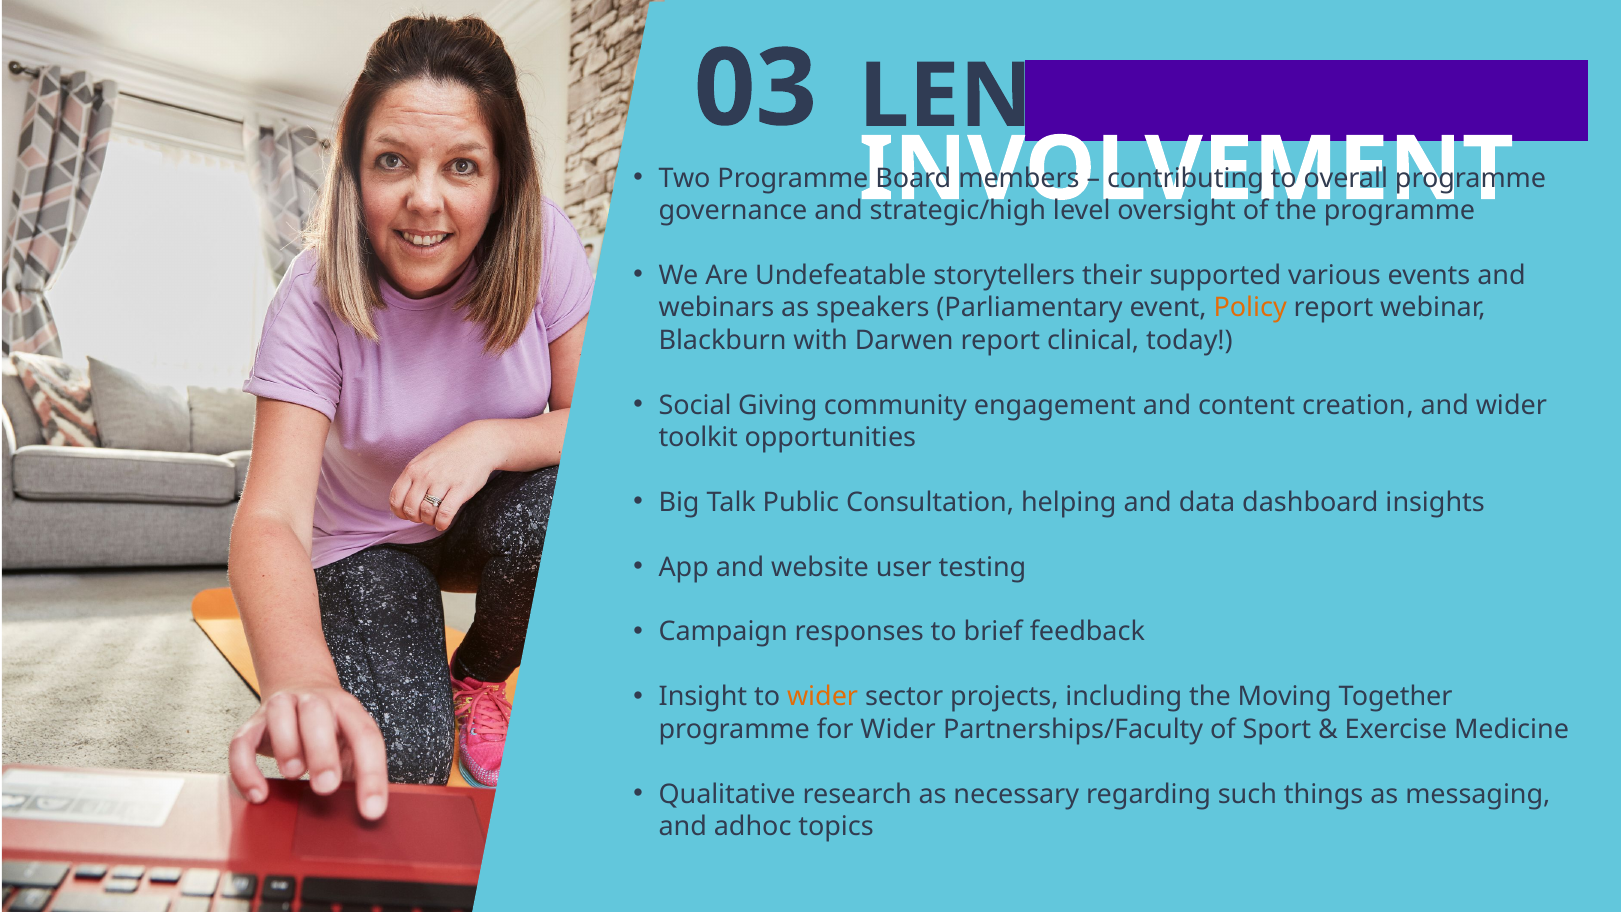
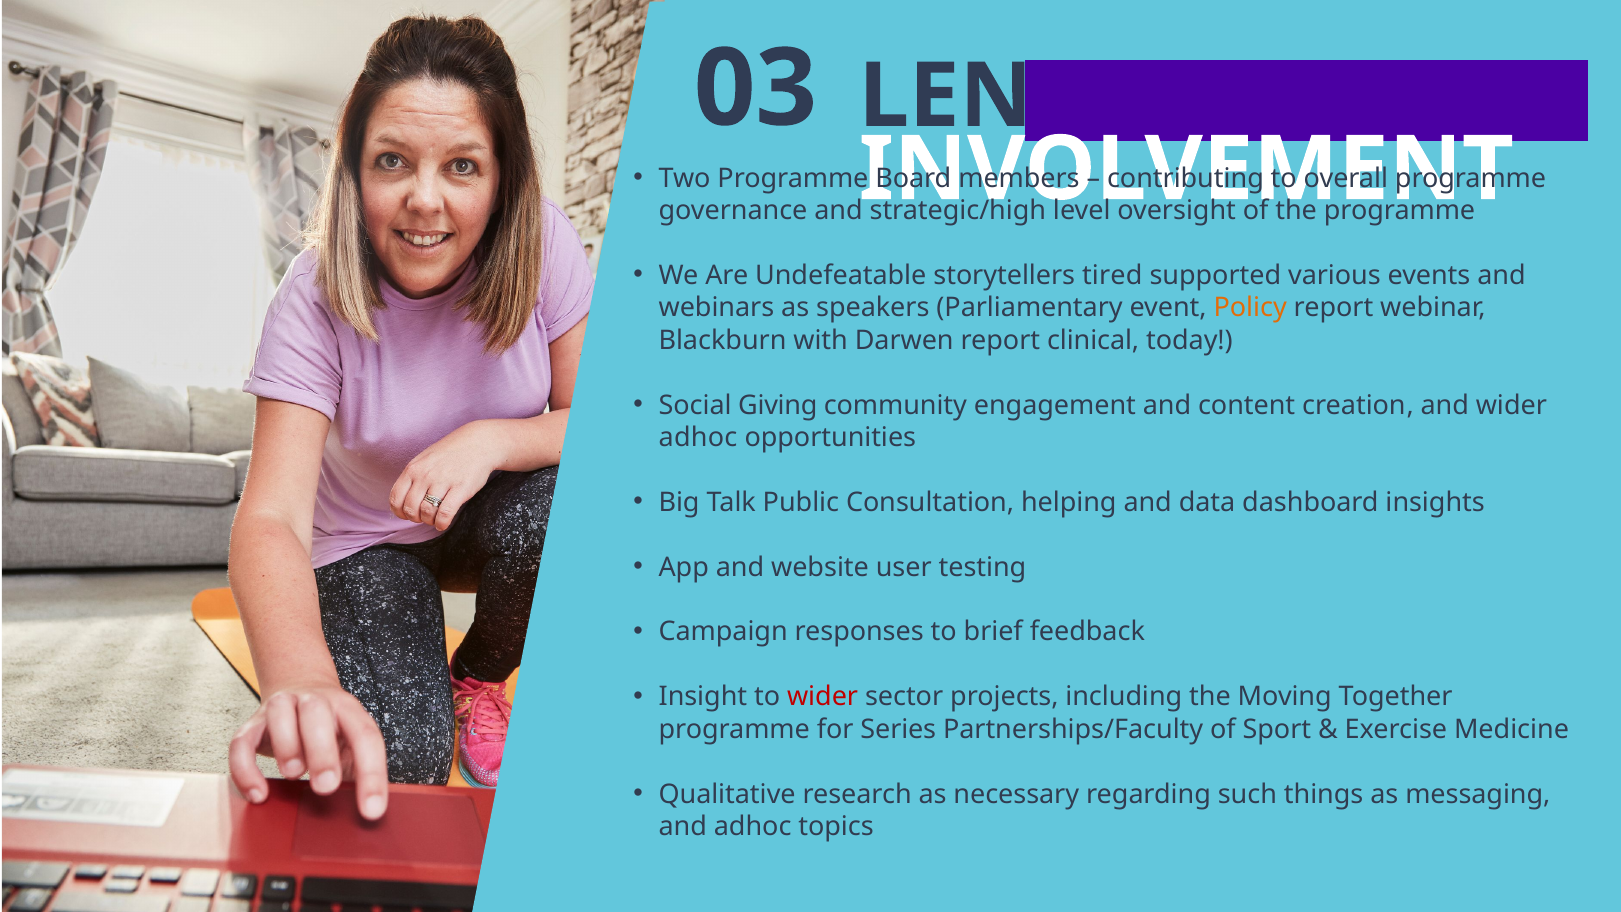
their: their -> tired
toolkit at (698, 438): toolkit -> adhoc
wider at (823, 697) colour: orange -> red
for Wider: Wider -> Series
